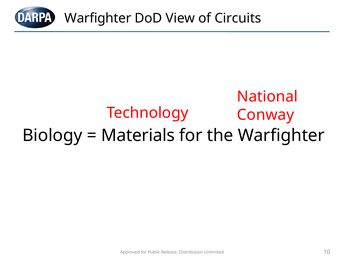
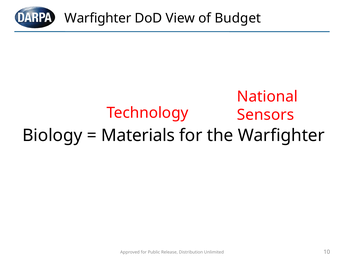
Circuits: Circuits -> Budget
Conway: Conway -> Sensors
